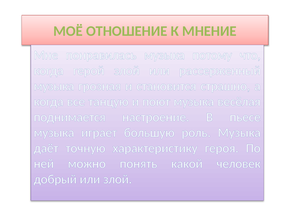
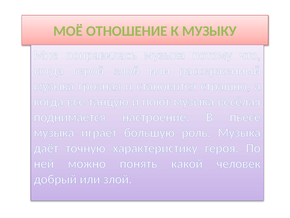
МНЕНИЕ: МНЕНИЕ -> МУЗЫКУ
